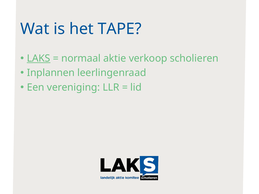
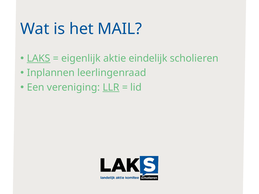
TAPE: TAPE -> MAIL
normaal: normaal -> eigenlijk
verkoop: verkoop -> eindelijk
LLR underline: none -> present
